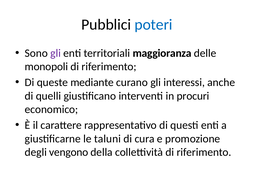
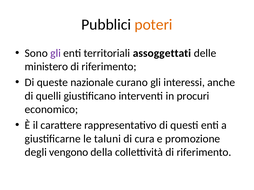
poteri colour: blue -> orange
maggioranza: maggioranza -> assoggettati
monopoli: monopoli -> ministero
mediante: mediante -> nazionale
